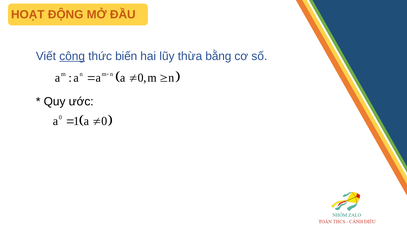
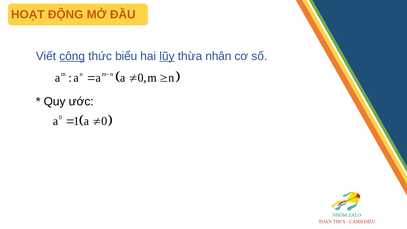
biến: biến -> biểu
lũy underline: none -> present
bằng: bằng -> nhân
